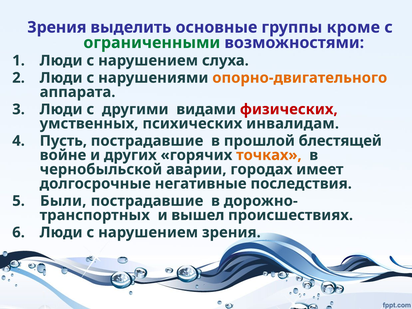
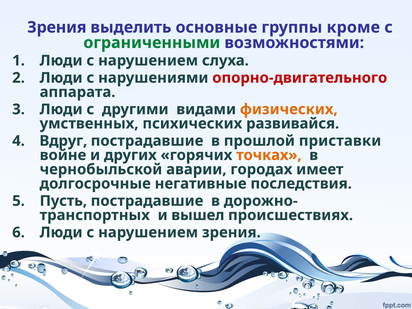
опорно-двигательного colour: orange -> red
физических colour: red -> orange
инвалидам: инвалидам -> развивайся
Пусть: Пусть -> Вдруг
блестящей: блестящей -> приставки
Были: Были -> Пусть
